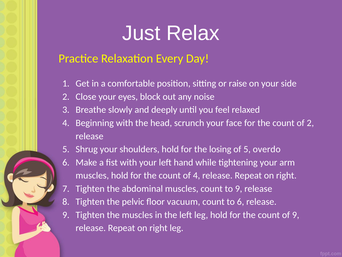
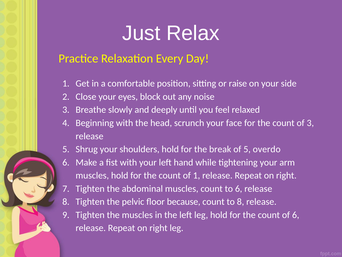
of 2: 2 -> 3
losing: losing -> break
of 4: 4 -> 1
to 9: 9 -> 6
vacuum: vacuum -> because
to 6: 6 -> 8
of 9: 9 -> 6
